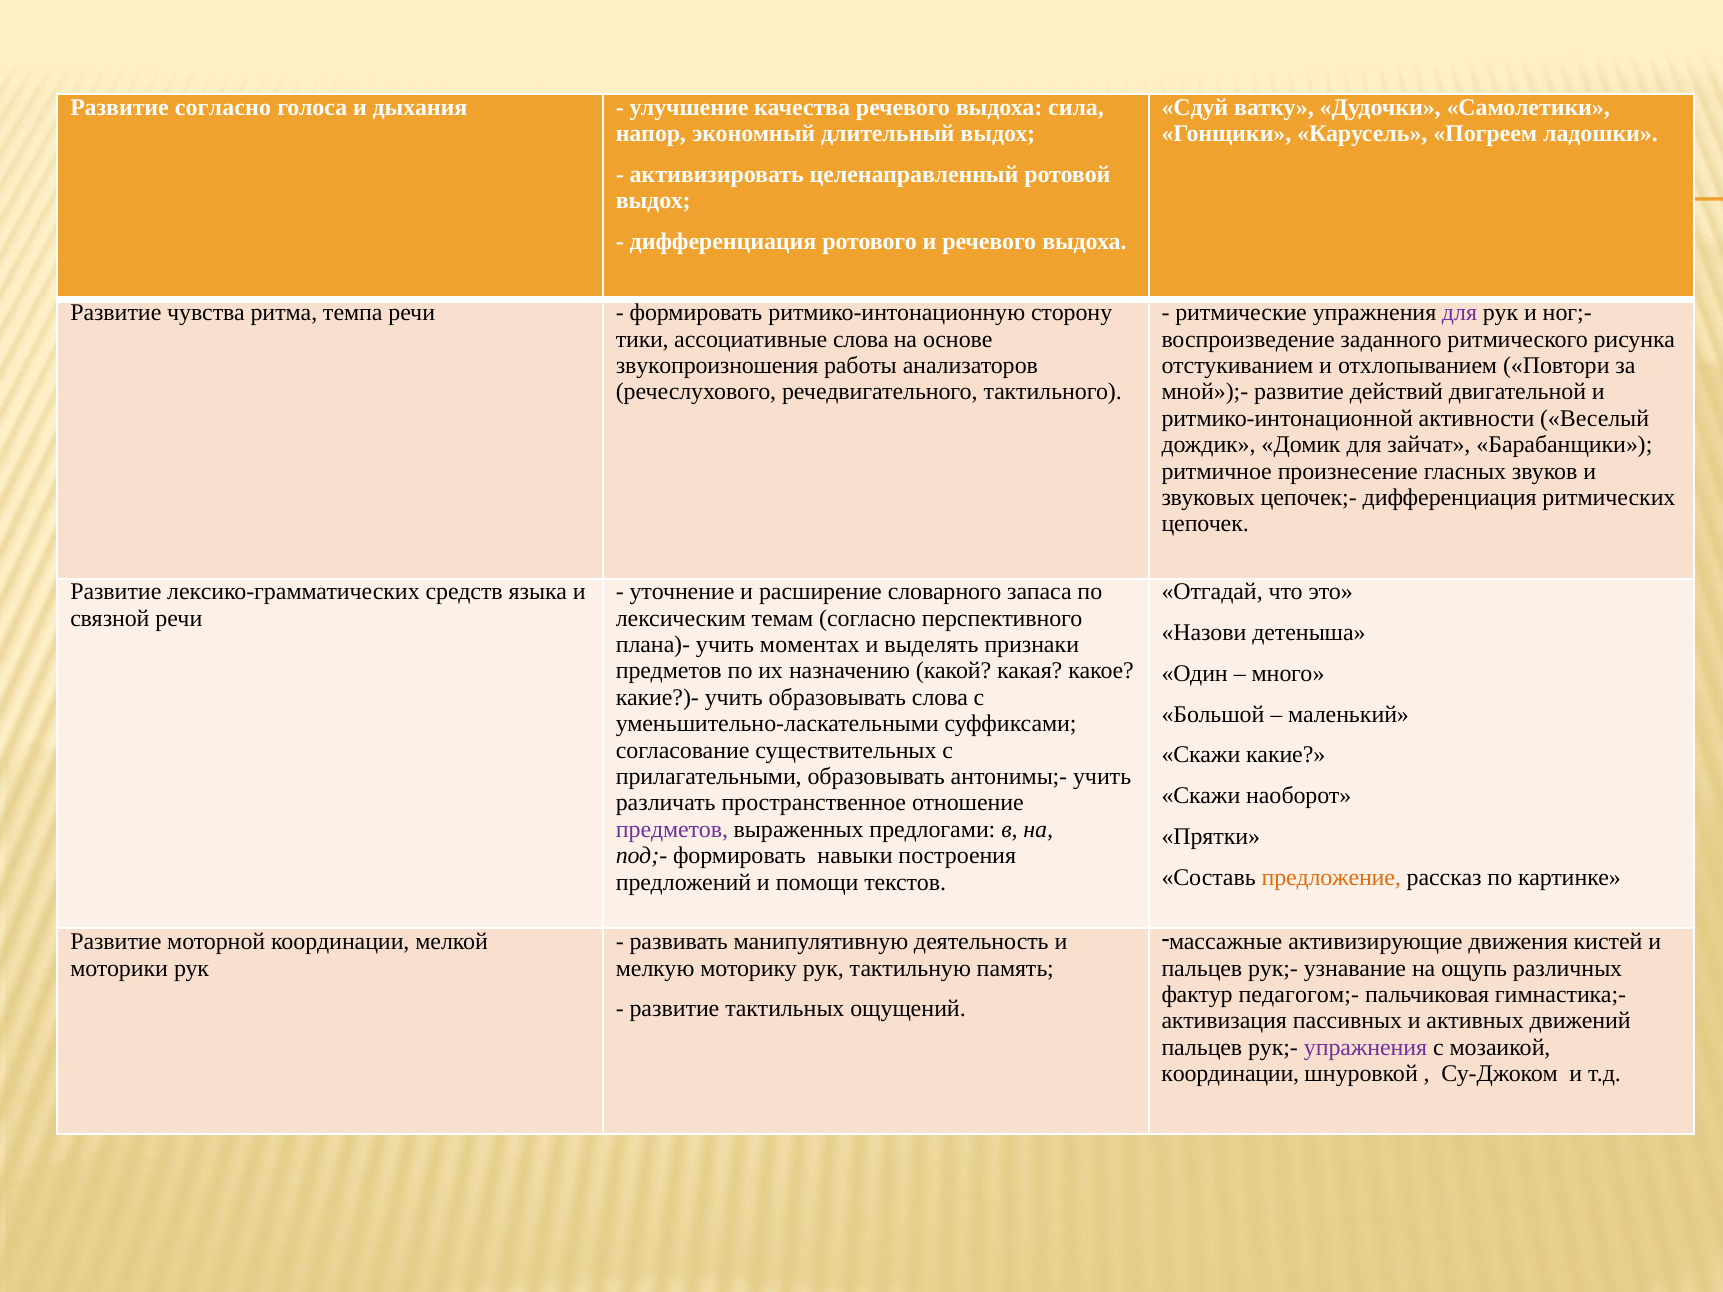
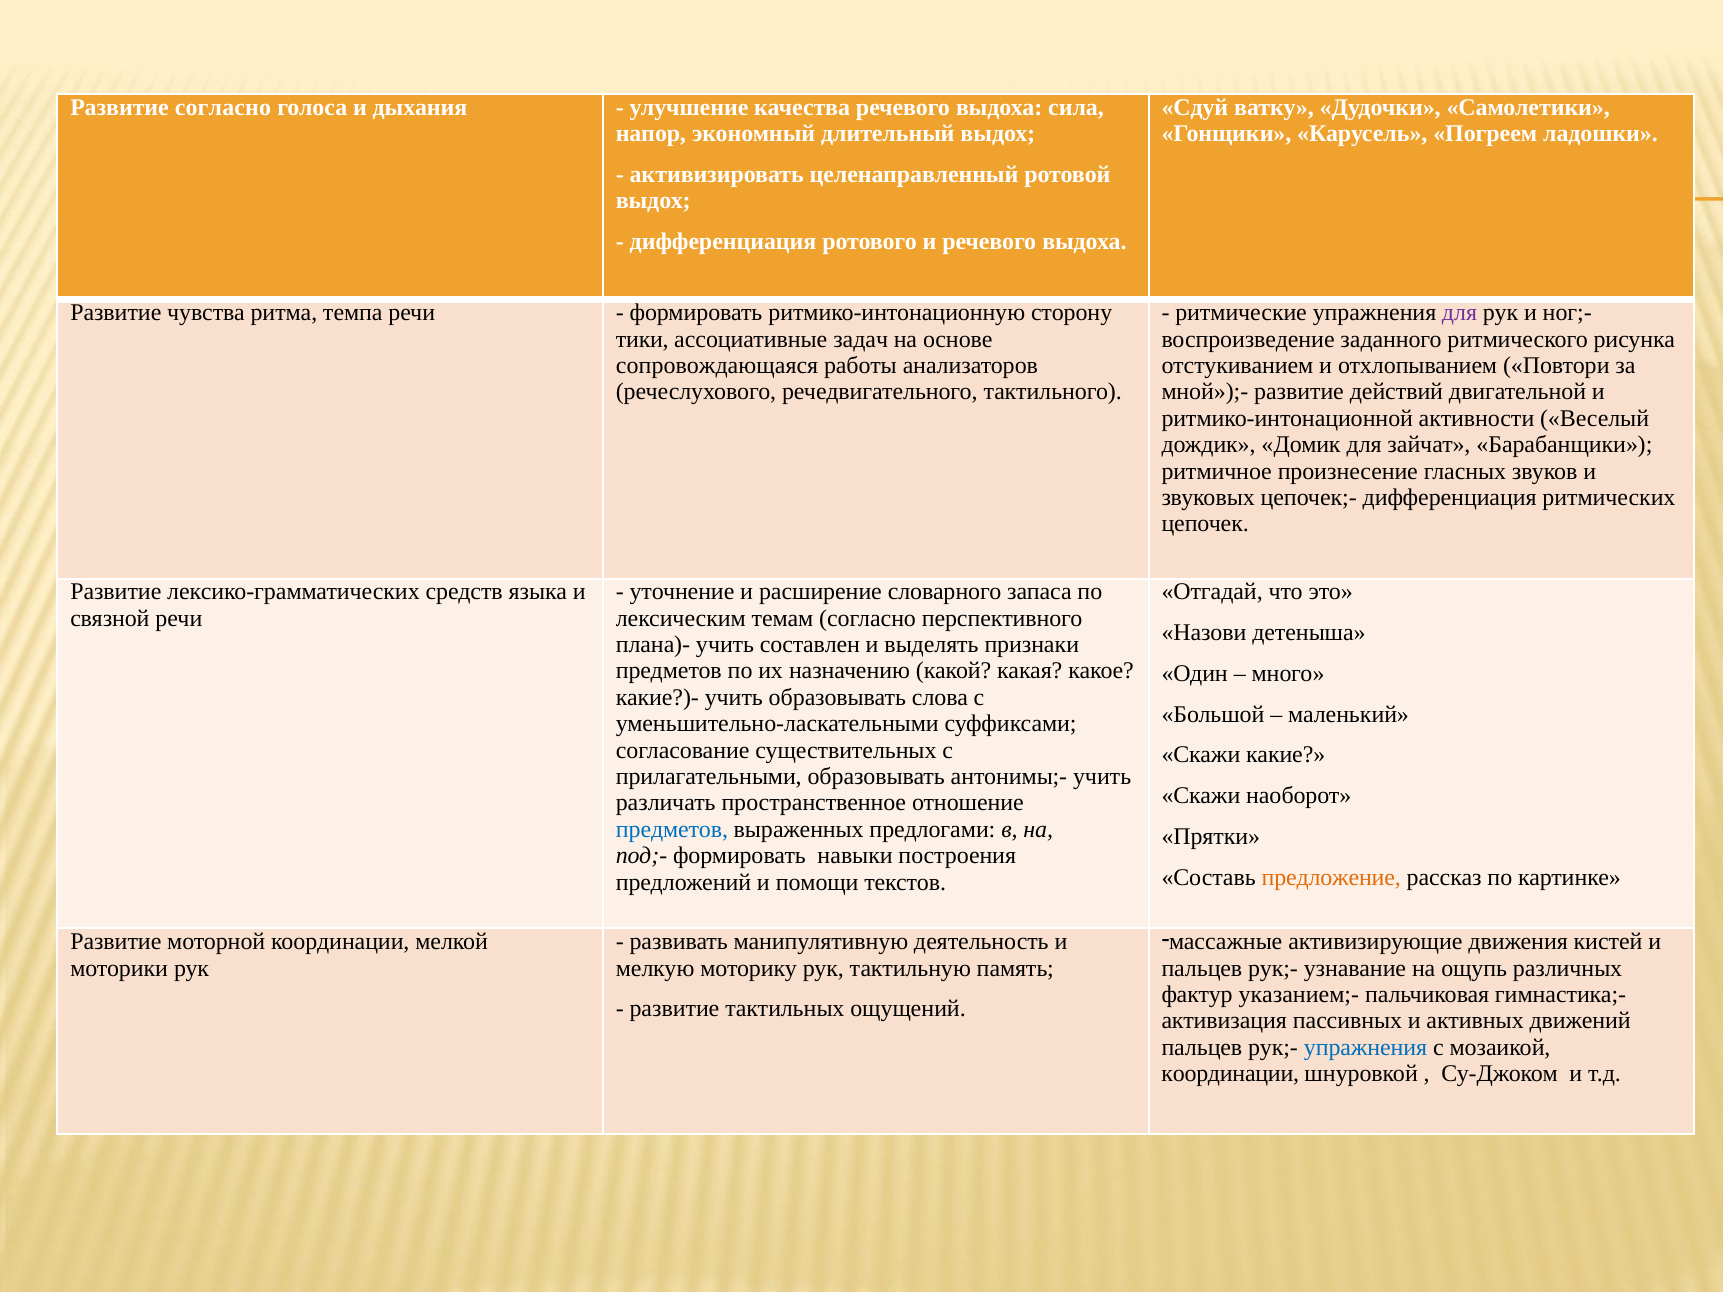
ассоциативные слова: слова -> задач
звукопроизношения: звукопроизношения -> сопровождающаяся
моментах: моментах -> составлен
предметов at (672, 830) colour: purple -> blue
педагогом;-: педагогом;- -> указанием;-
упражнения at (1366, 1048) colour: purple -> blue
